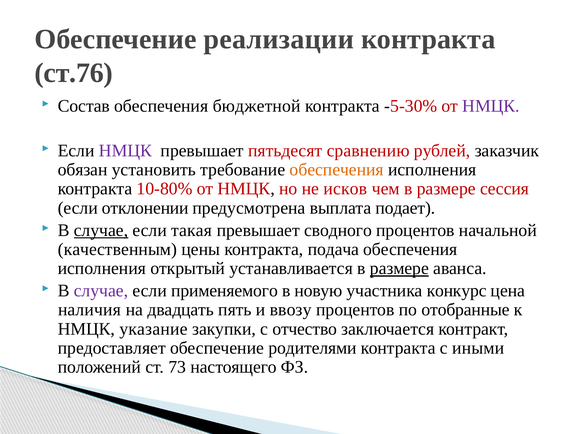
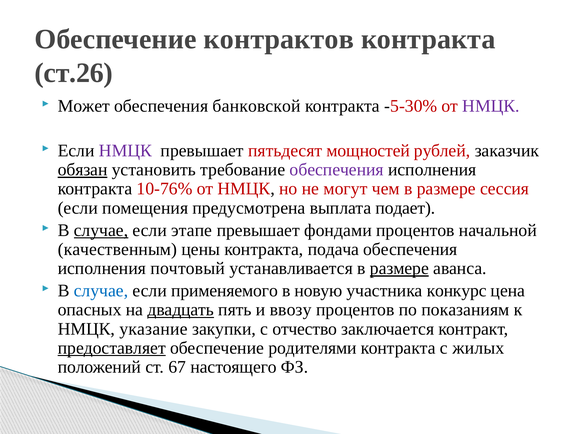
реализации: реализации -> контрактов
ст.76: ст.76 -> ст.26
Состав: Состав -> Может
бюджетной: бюджетной -> банковской
сравнению: сравнению -> мощностей
обязан underline: none -> present
обеспечения at (337, 170) colour: orange -> purple
10-80%: 10-80% -> 10-76%
исков: исков -> могут
отклонении: отклонении -> помещения
такая: такая -> этапе
сводного: сводного -> фондами
открытый: открытый -> почтовый
случае at (101, 290) colour: purple -> blue
наличия: наличия -> опасных
двадцать underline: none -> present
отобранные: отобранные -> показаниям
предоставляет underline: none -> present
иными: иными -> жилых
73: 73 -> 67
